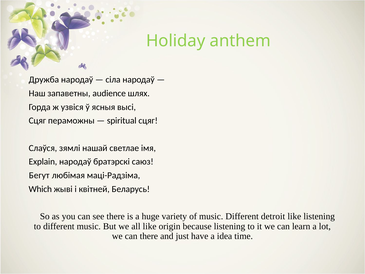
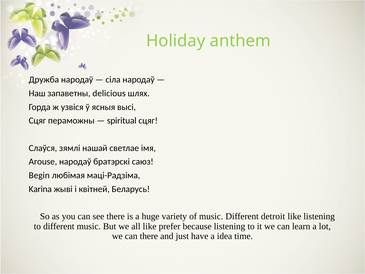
audience: audience -> delicious
Explain: Explain -> Arouse
Бегут: Бегут -> Begin
Which: Which -> Karina
origin: origin -> prefer
